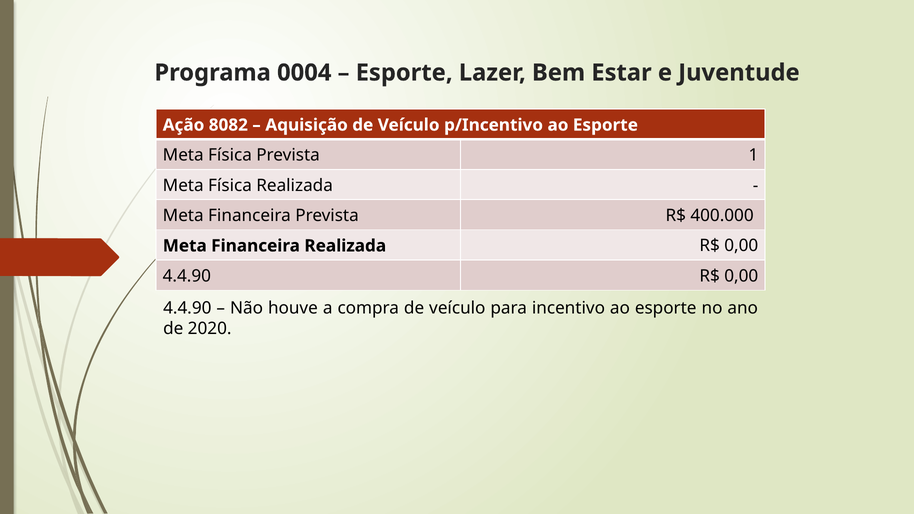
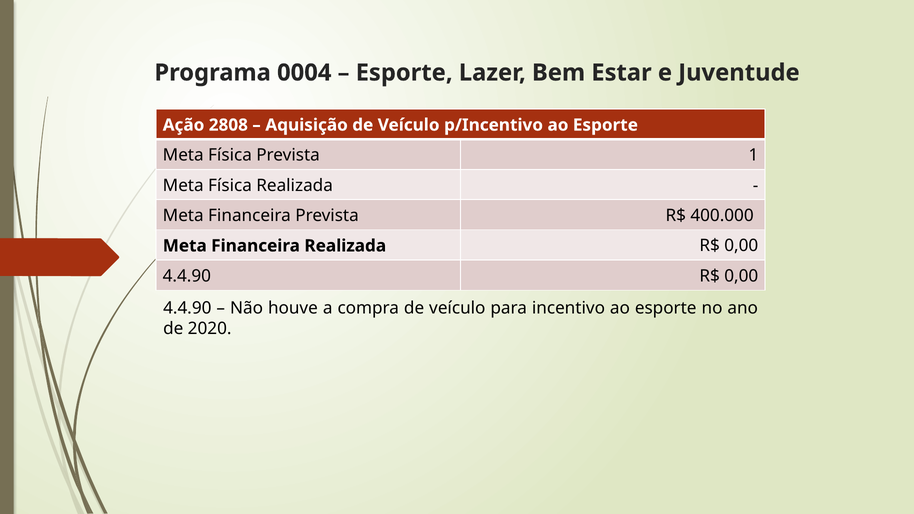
8082: 8082 -> 2808
